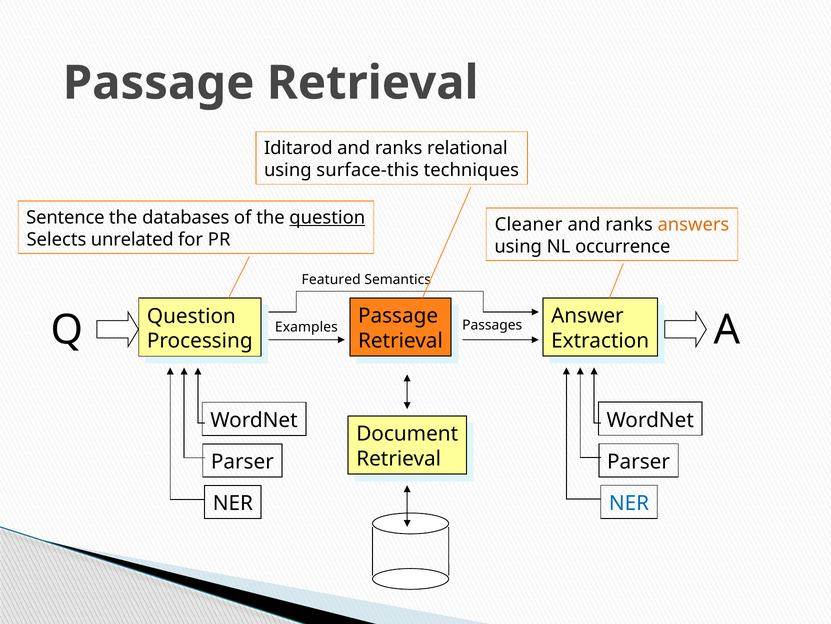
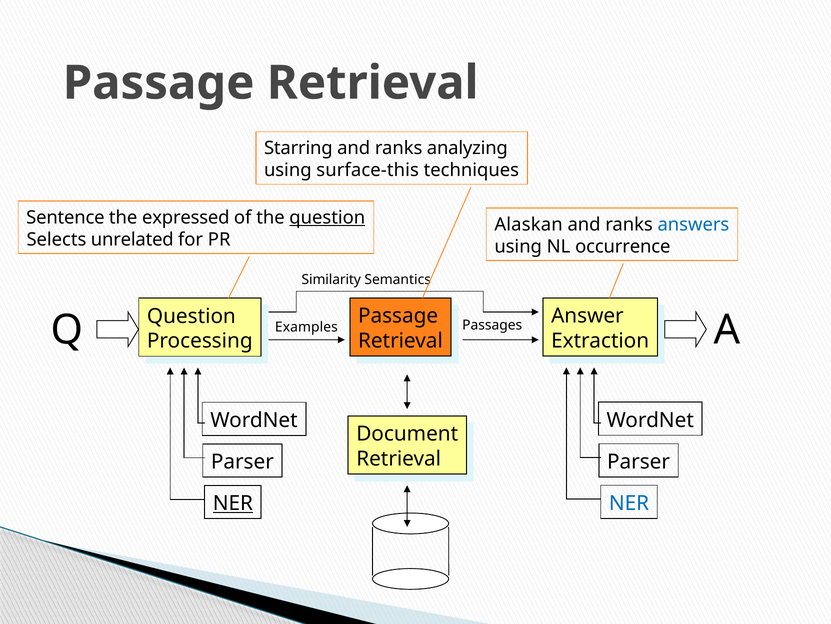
Iditarod: Iditarod -> Starring
relational: relational -> analyzing
databases: databases -> expressed
Cleaner: Cleaner -> Alaskan
answers colour: orange -> blue
Featured: Featured -> Similarity
NER at (233, 503) underline: none -> present
